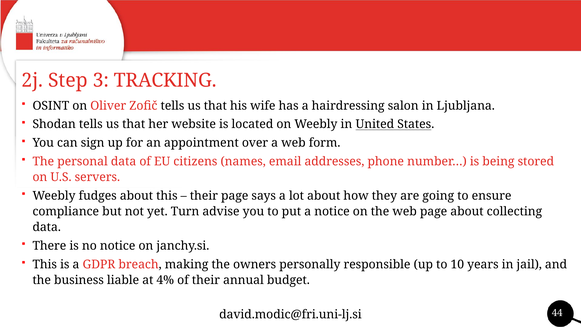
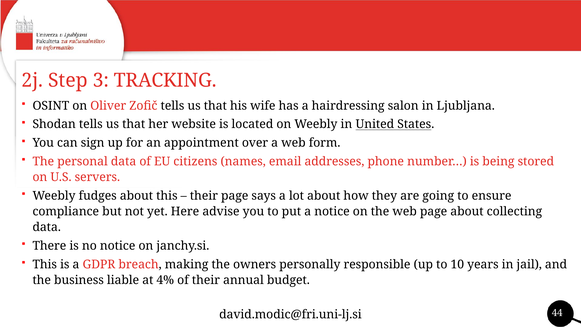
Turn: Turn -> Here
